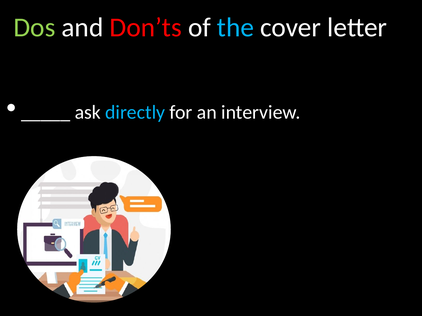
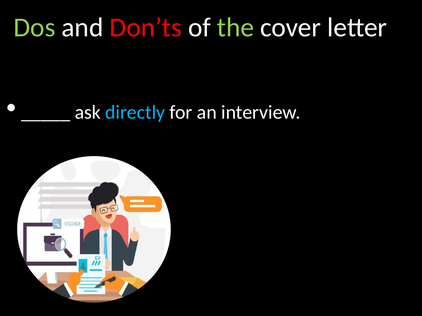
the colour: light blue -> light green
